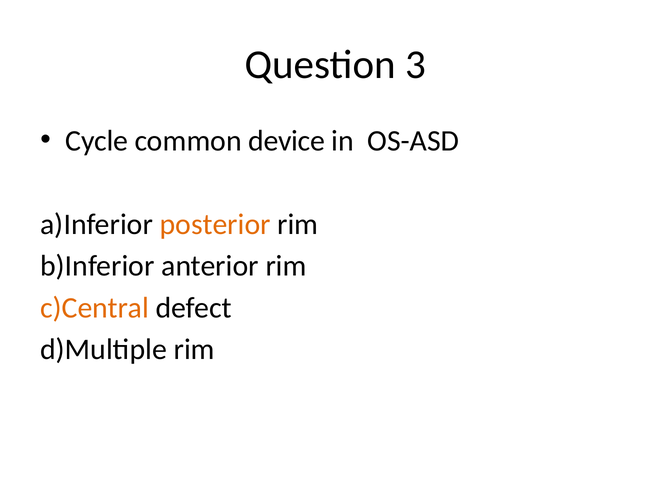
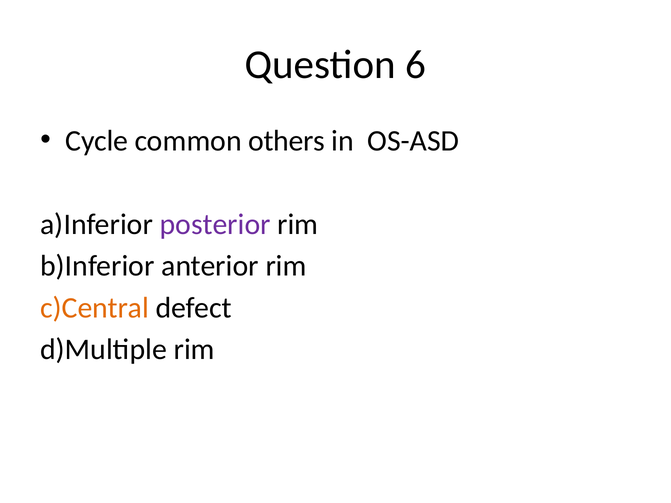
3: 3 -> 6
device: device -> others
posterior colour: orange -> purple
